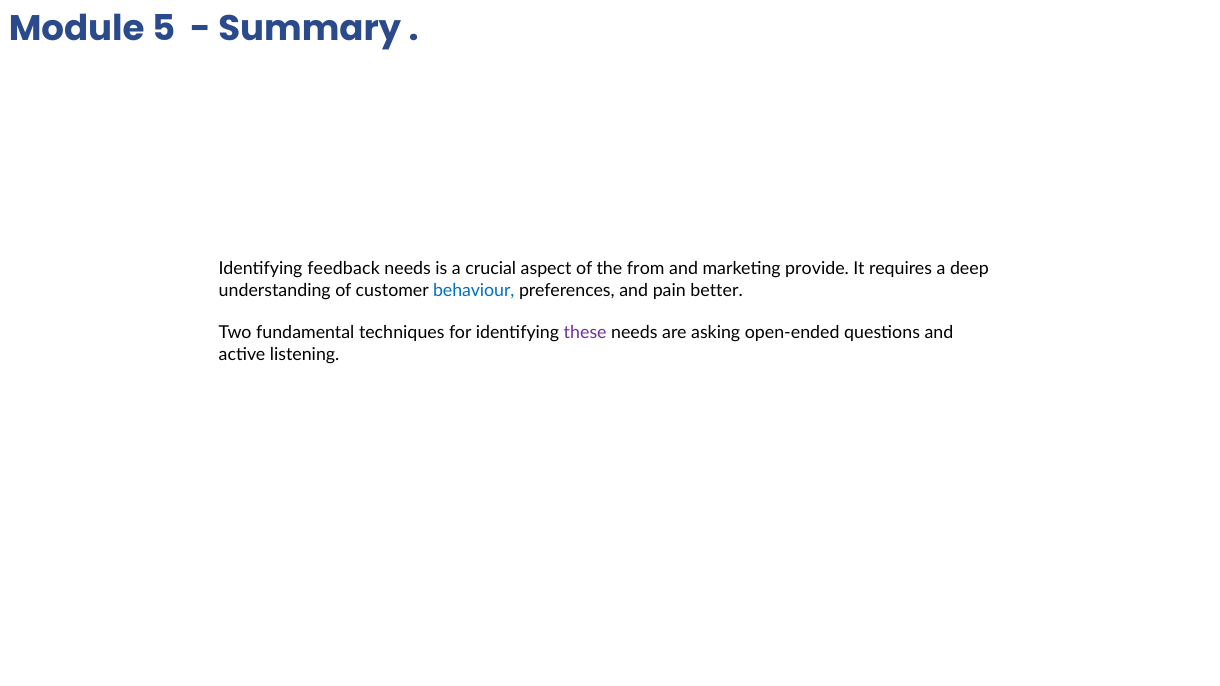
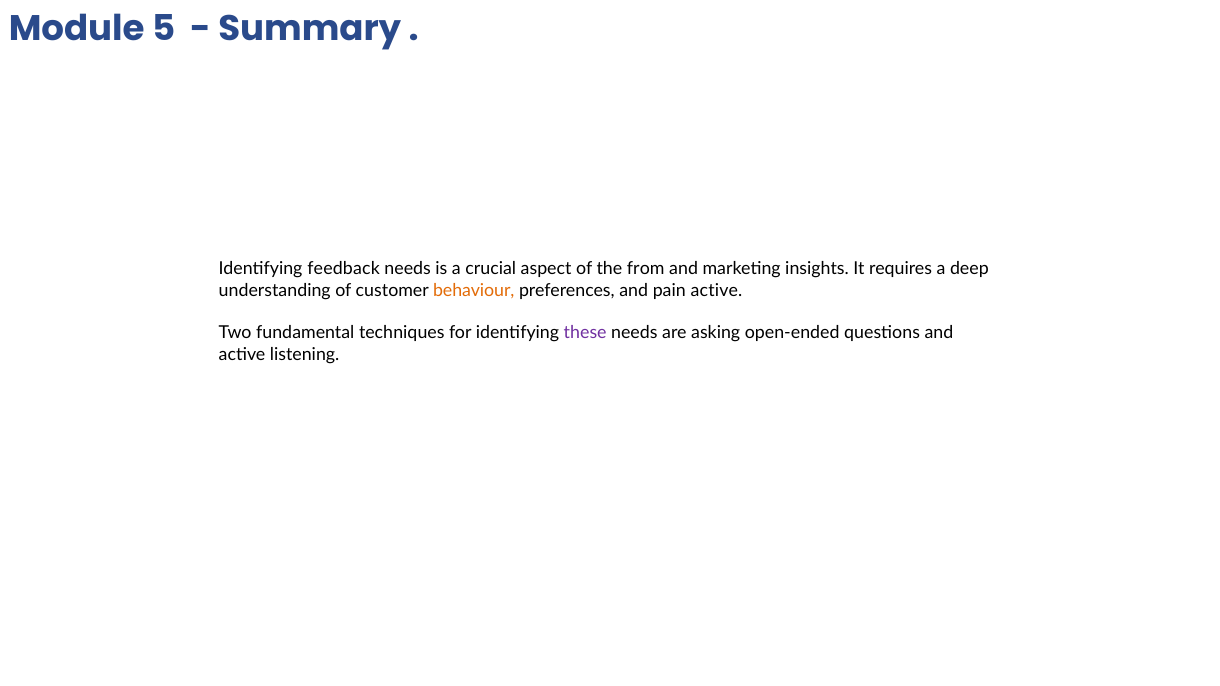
provide: provide -> insights
behaviour colour: blue -> orange
pain better: better -> active
